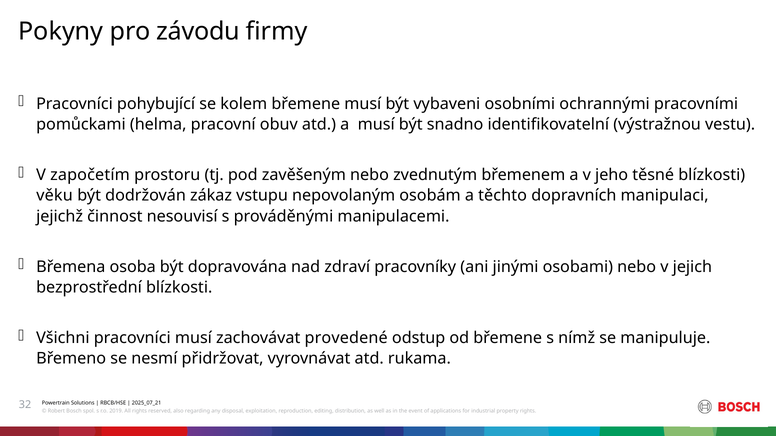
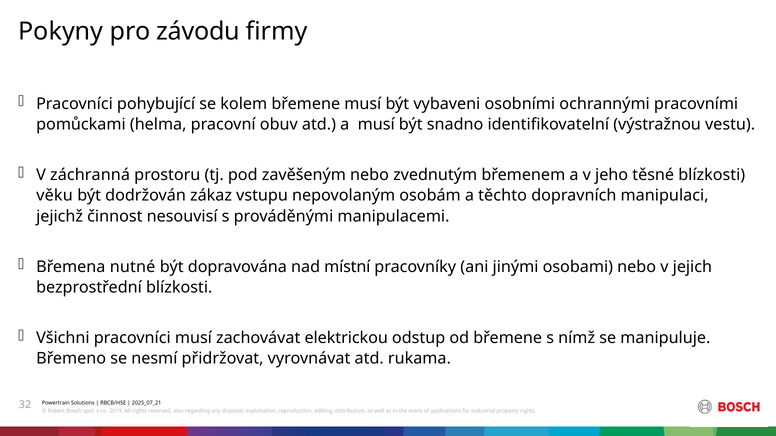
započetím: započetím -> záchranná
osoba: osoba -> nutné
zdraví: zdraví -> místní
provedené: provedené -> elektrickou
